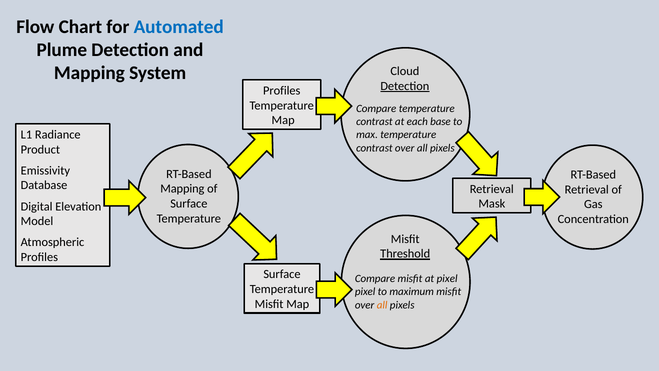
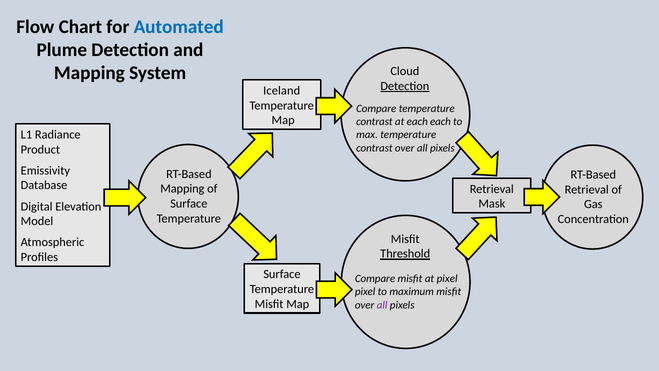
Profiles at (282, 91): Profiles -> Iceland
each base: base -> each
all at (382, 305) colour: orange -> purple
